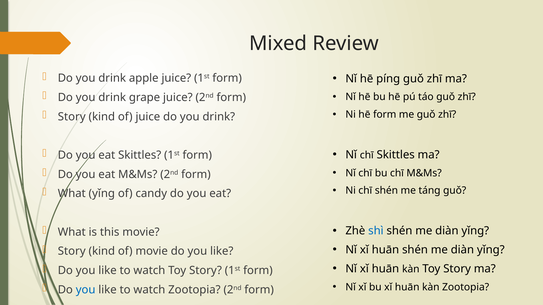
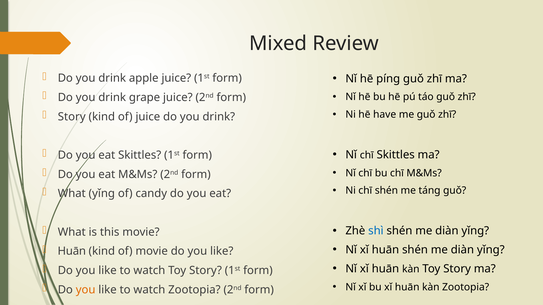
hē form: form -> have
Story at (72, 252): Story -> Huān
you at (86, 290) colour: blue -> orange
